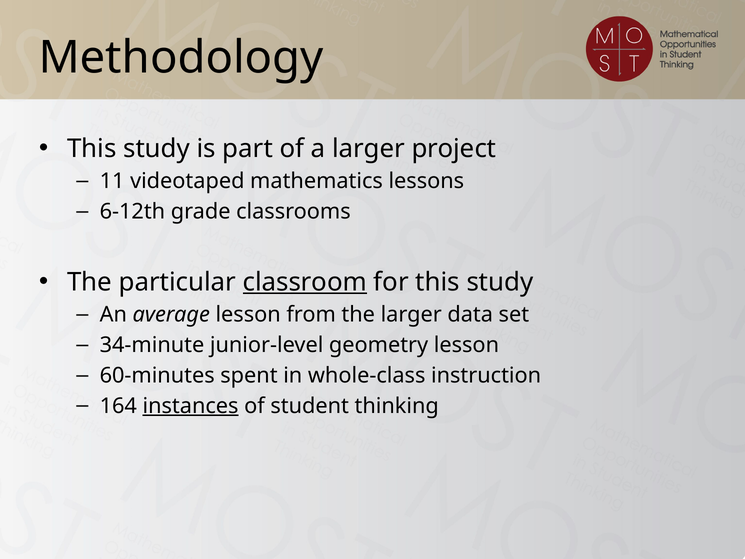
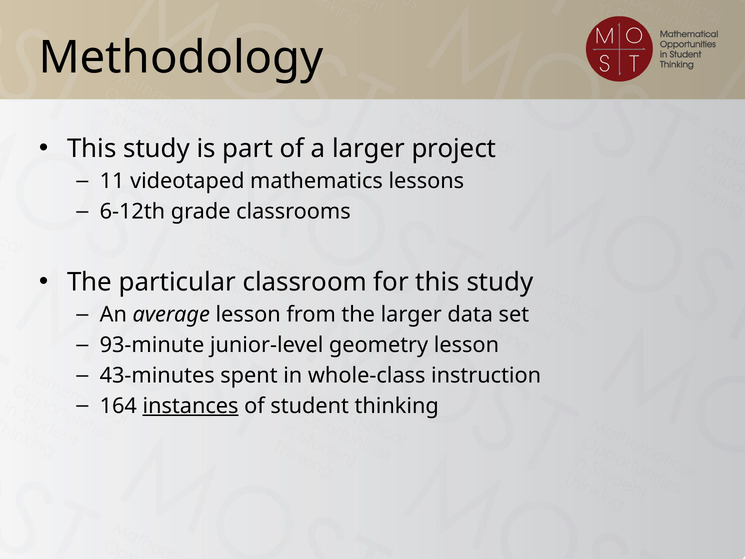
classroom underline: present -> none
34-minute: 34-minute -> 93-minute
60-minutes: 60-minutes -> 43-minutes
